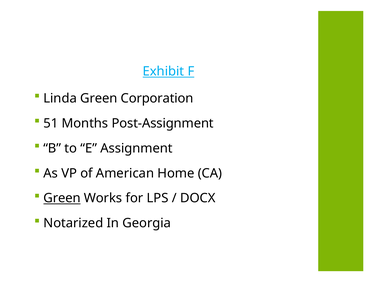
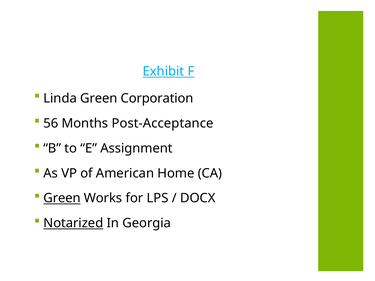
51: 51 -> 56
Post-Assignment: Post-Assignment -> Post-Acceptance
Notarized underline: none -> present
